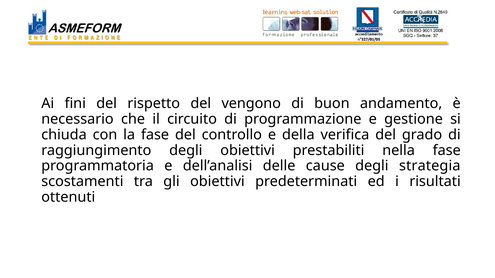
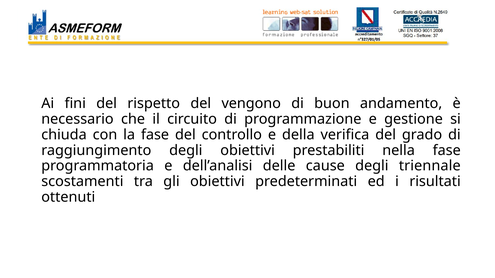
strategia: strategia -> triennale
